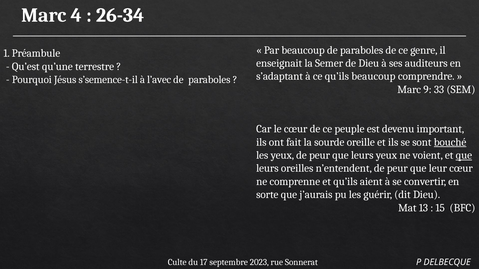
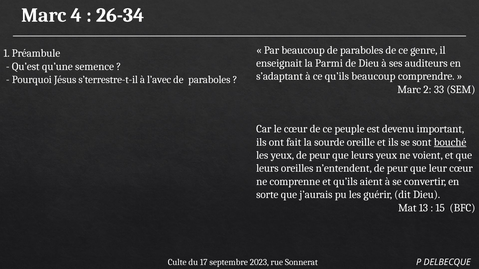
Semer: Semer -> Parmi
terrestre: terrestre -> semence
s’semence-t-il: s’semence-t-il -> s’terrestre-t-il
9: 9 -> 2
que at (464, 155) underline: present -> none
